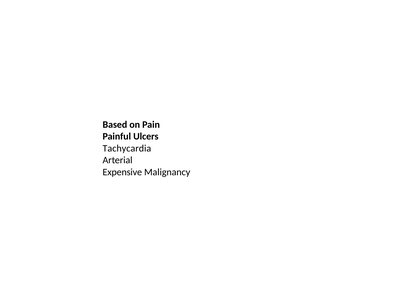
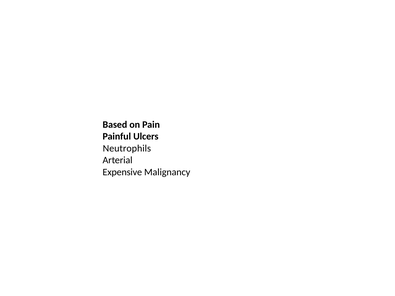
Tachycardia: Tachycardia -> Neutrophils
